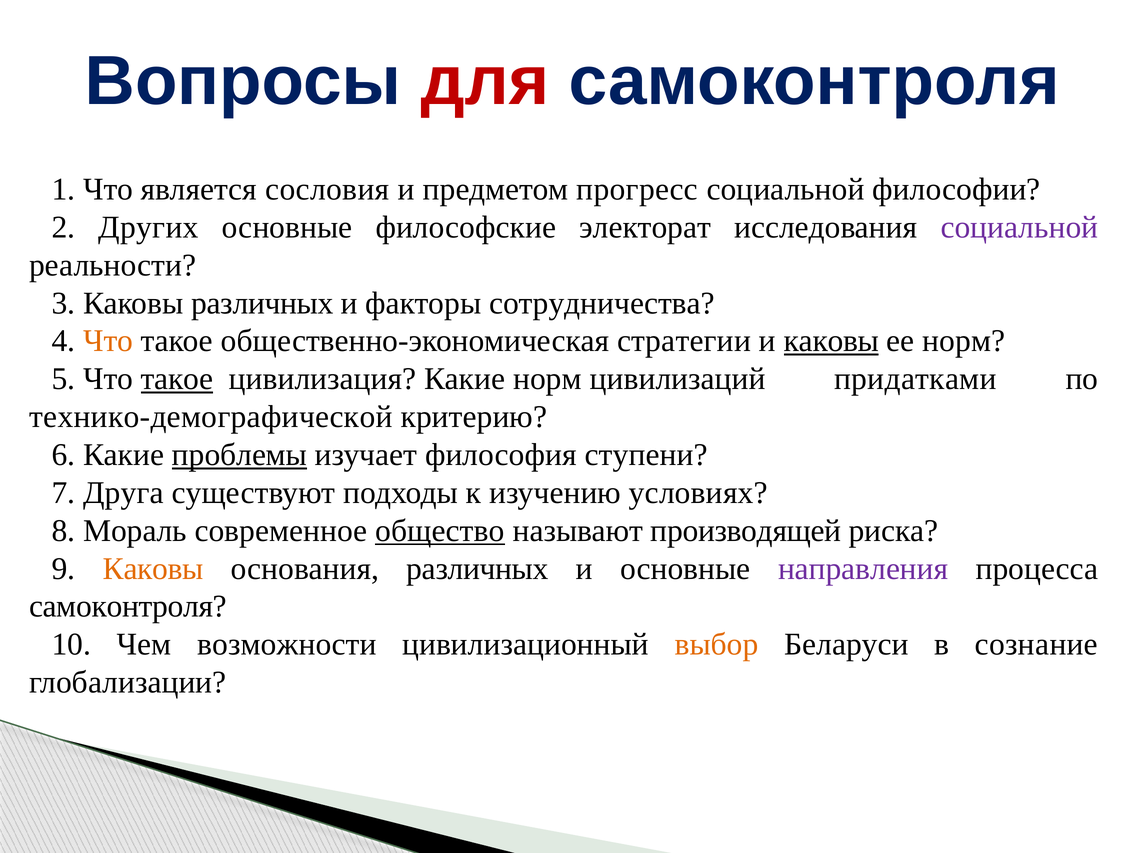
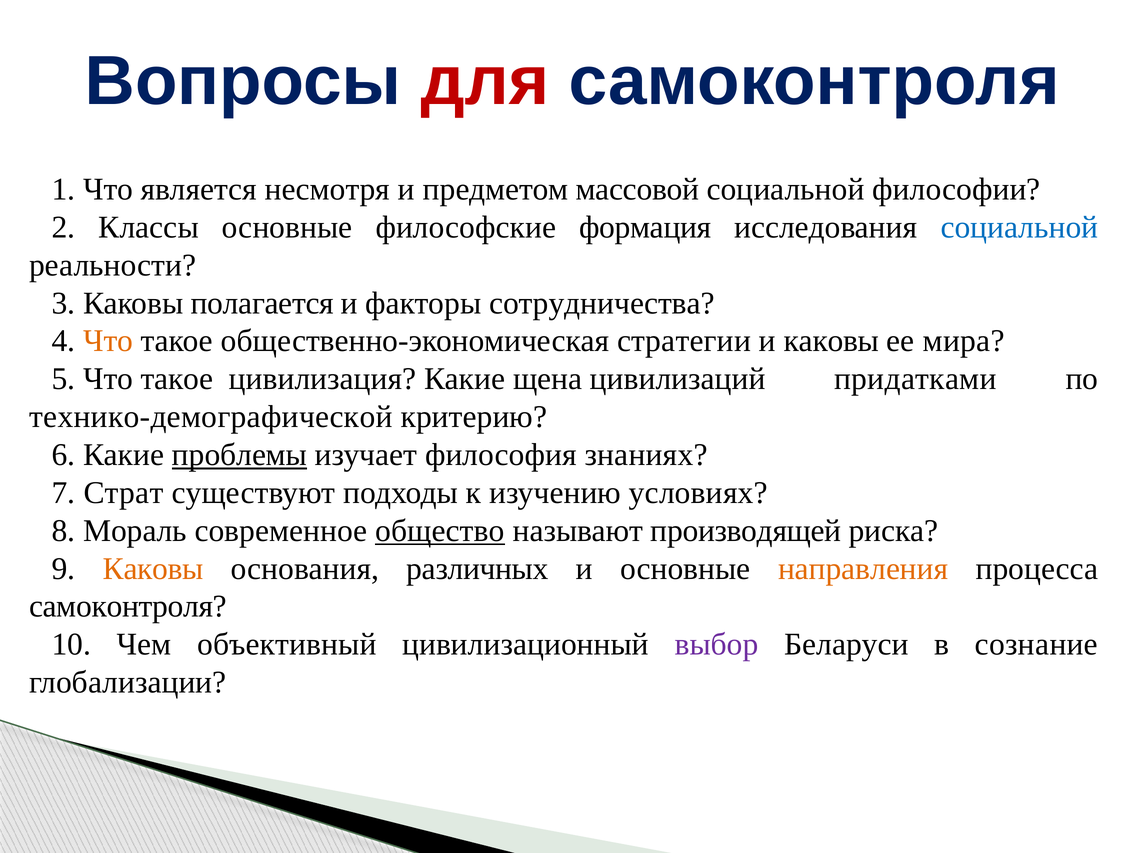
сословия: сословия -> несмотря
прогресс: прогресс -> массовой
Других: Других -> Классы
электорат: электорат -> формация
социальной at (1019, 227) colour: purple -> blue
Каковы различных: различных -> полагается
каковы at (831, 341) underline: present -> none
ее норм: норм -> мира
такое at (177, 379) underline: present -> none
Какие норм: норм -> щена
ступени: ступени -> знаниях
Друга: Друга -> Страт
направления colour: purple -> orange
возможности: возможности -> объективный
выбор colour: orange -> purple
